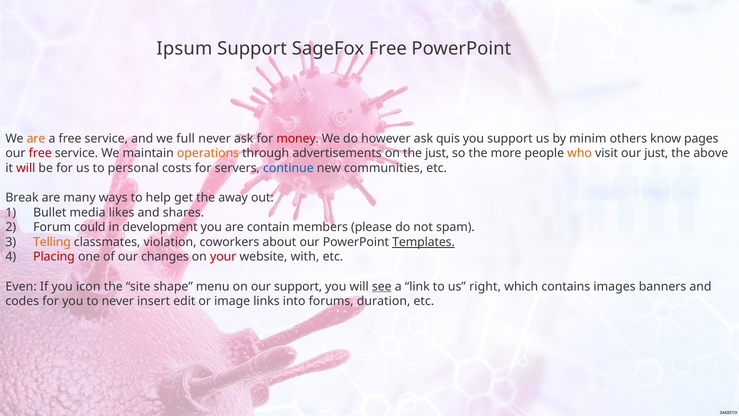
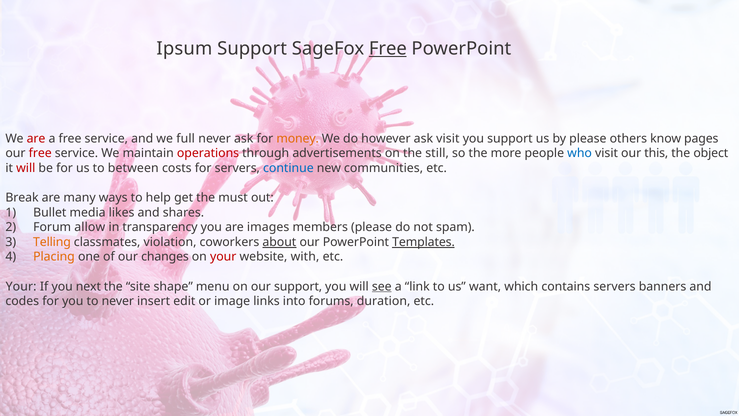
Free at (388, 48) underline: none -> present
are at (36, 139) colour: orange -> red
money colour: red -> orange
ask quis: quis -> visit
by minim: minim -> please
operations colour: orange -> red
the just: just -> still
who colour: orange -> blue
our just: just -> this
above: above -> object
personal: personal -> between
away: away -> must
could: could -> allow
development: development -> transparency
contain: contain -> images
about underline: none -> present
Placing colour: red -> orange
Even at (21, 286): Even -> Your
icon: icon -> next
right: right -> want
contains images: images -> servers
